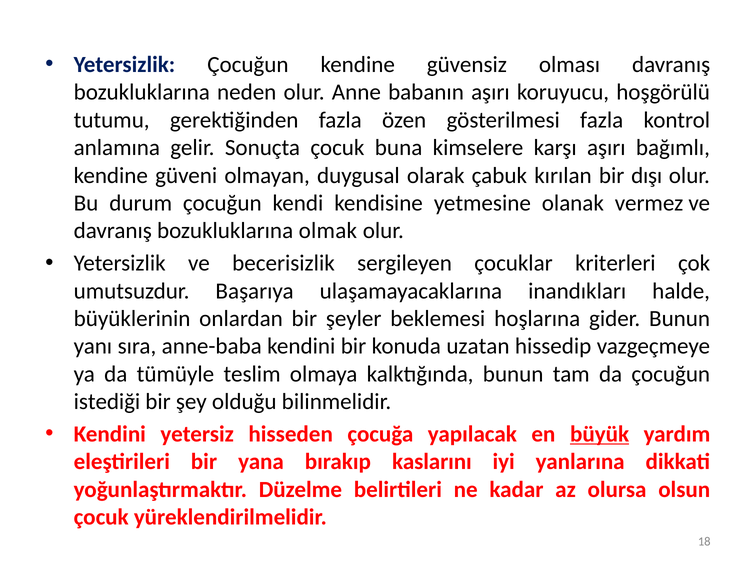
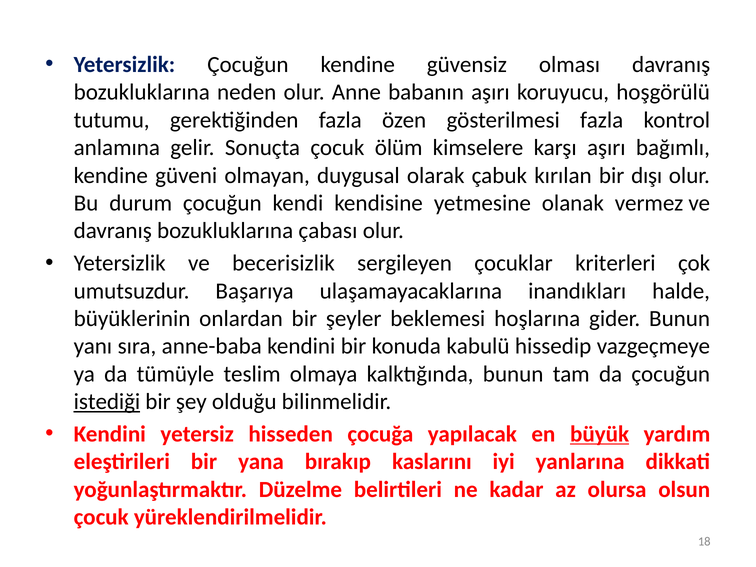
buna: buna -> ölüm
olmak: olmak -> çabası
uzatan: uzatan -> kabulü
istediği underline: none -> present
